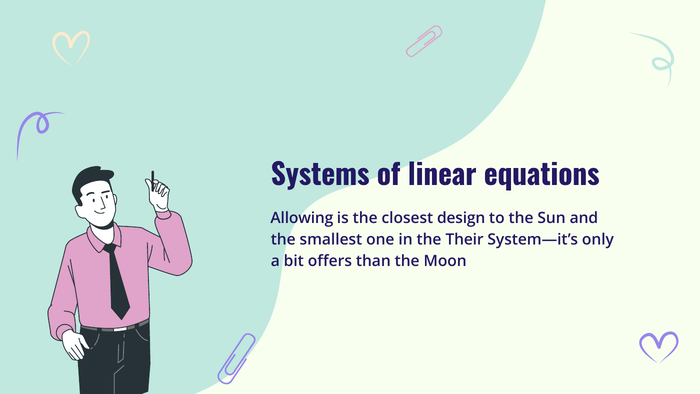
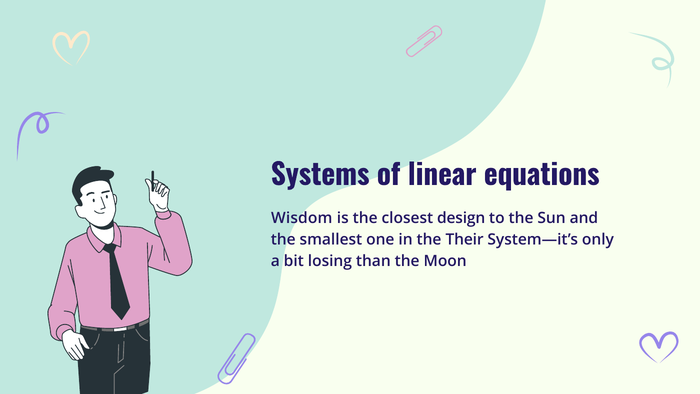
Allowing: Allowing -> Wisdom
offers: offers -> losing
